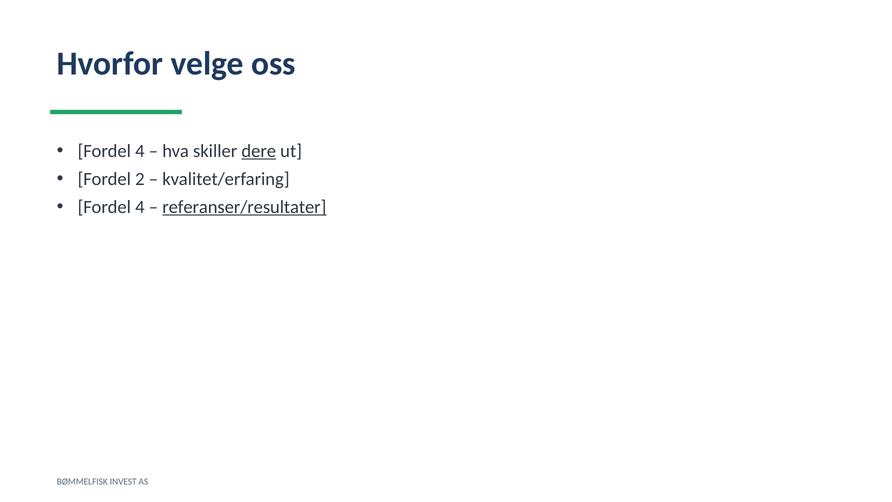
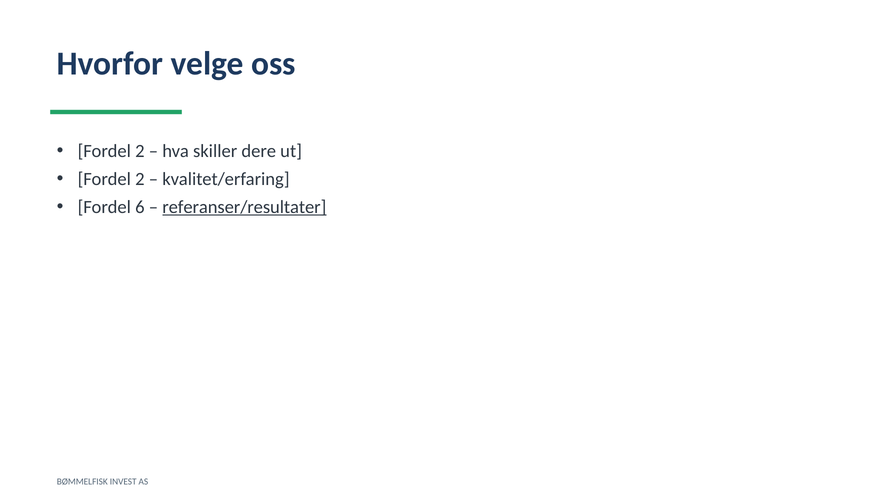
4 at (140, 151): 4 -> 2
dere underline: present -> none
4 at (140, 207): 4 -> 6
